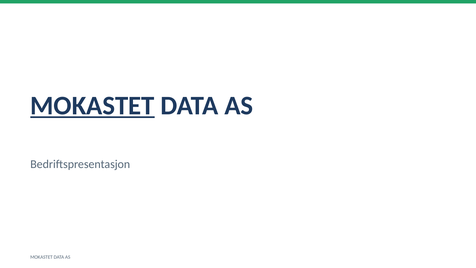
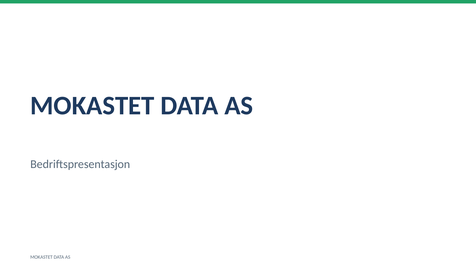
MOKASTET at (92, 106) underline: present -> none
